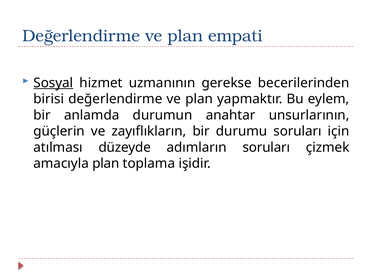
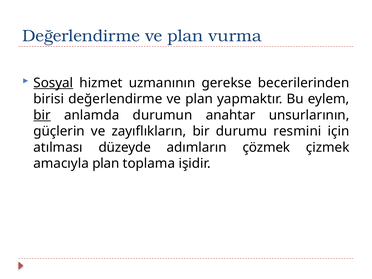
empati: empati -> vurma
bir at (42, 115) underline: none -> present
durumu soruları: soruları -> resmini
adımların soruları: soruları -> çözmek
